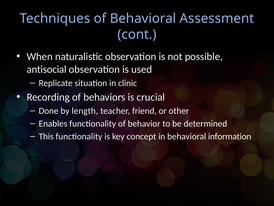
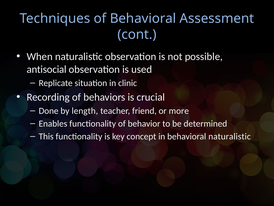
other: other -> more
behavioral information: information -> naturalistic
